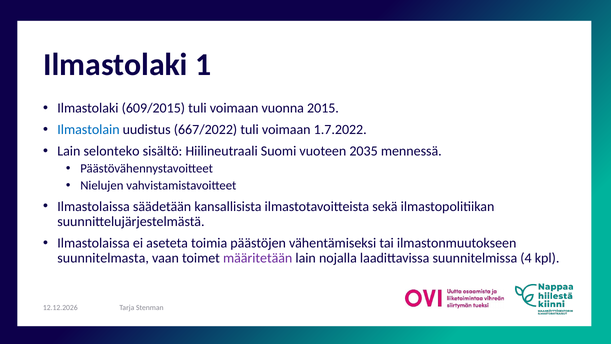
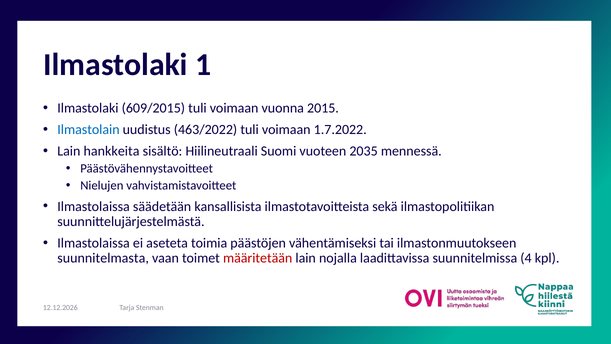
667/2022: 667/2022 -> 463/2022
selonteko: selonteko -> hankkeita
määritetään colour: purple -> red
